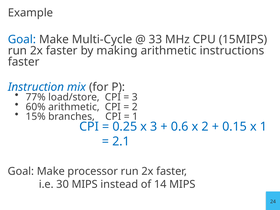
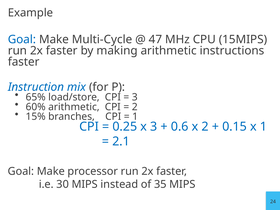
33: 33 -> 47
77%: 77% -> 65%
14: 14 -> 35
